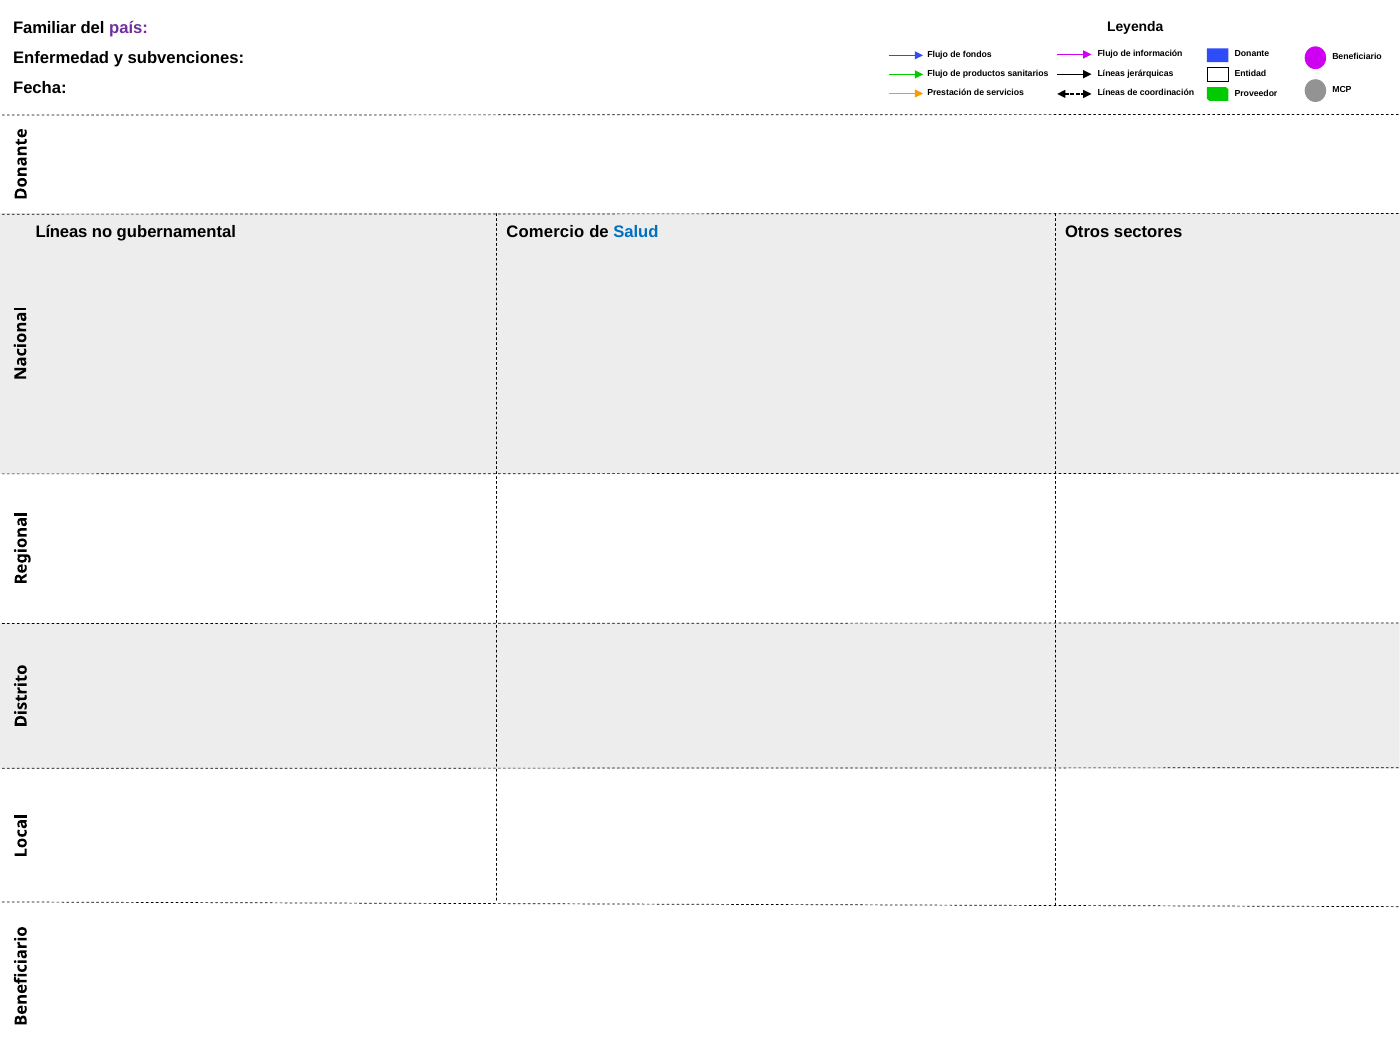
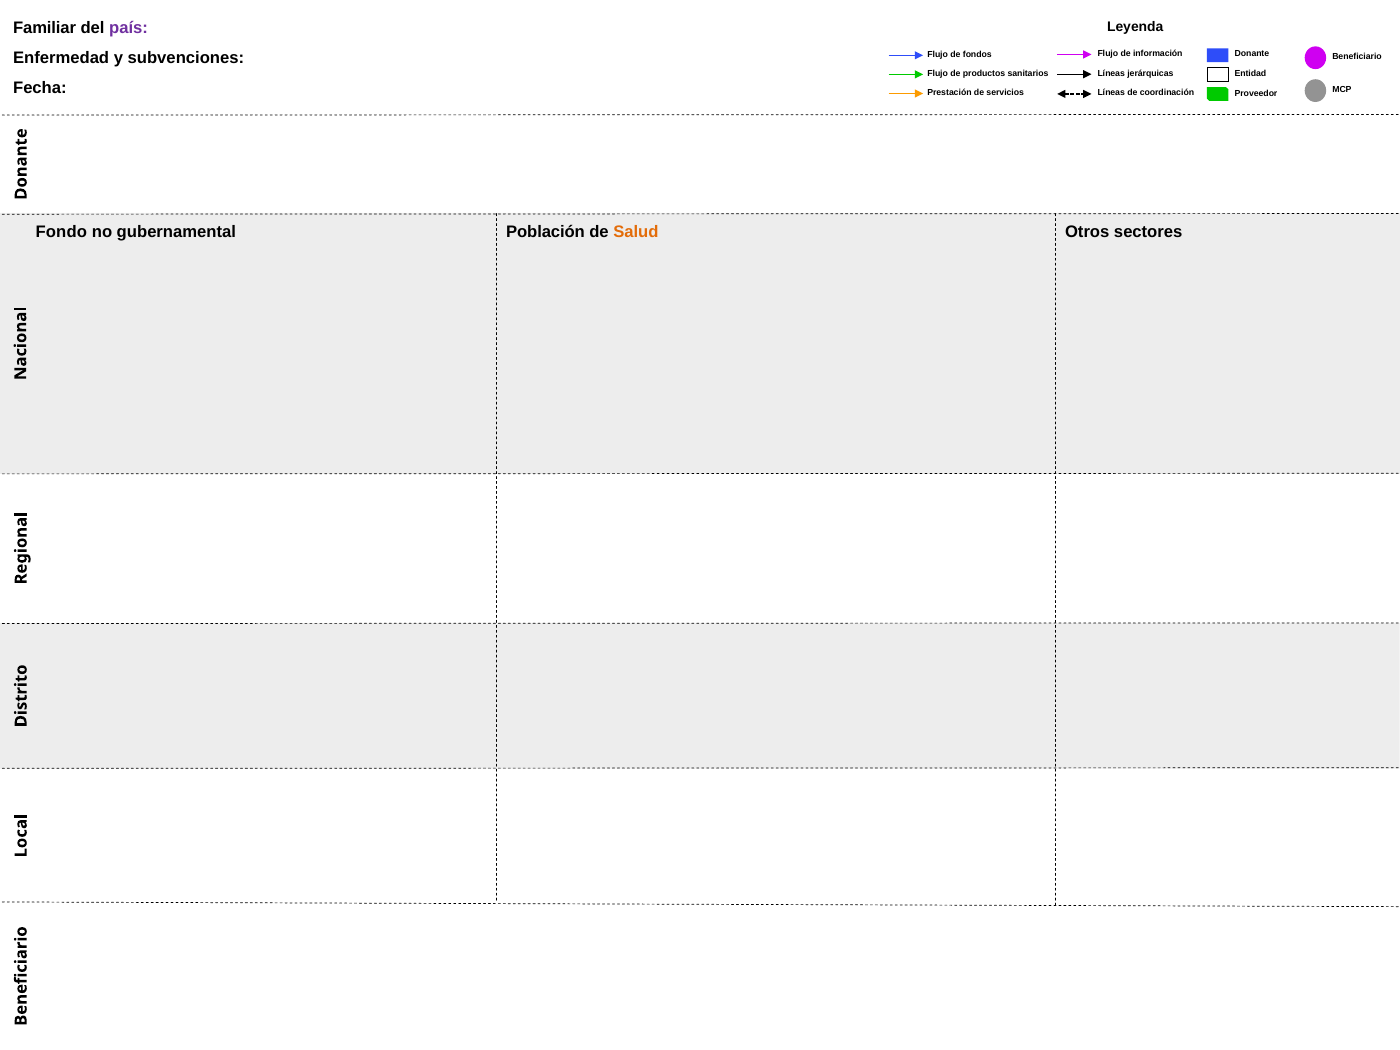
Líneas at (61, 232): Líneas -> Fondo
Comercio: Comercio -> Población
Salud colour: blue -> orange
